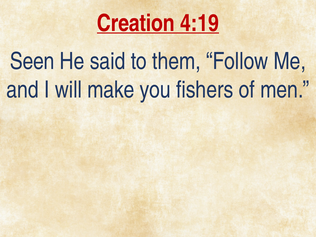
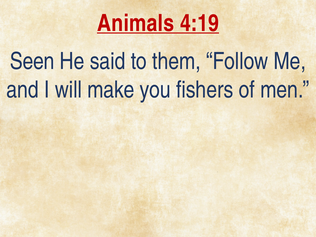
Creation: Creation -> Animals
